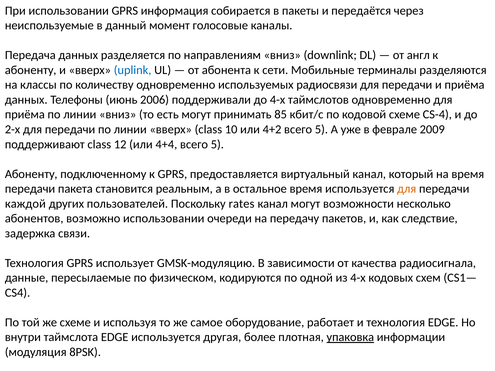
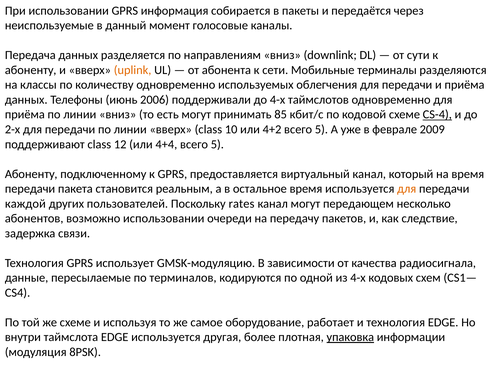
англ: англ -> сути
uplink colour: blue -> orange
радиосвязи: радиосвязи -> облегчения
CS-4 underline: none -> present
возможности: возможности -> передающем
физическом: физическом -> терминалов
